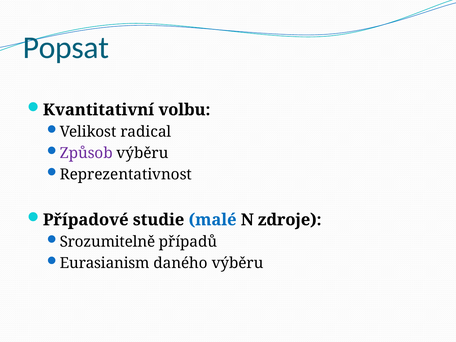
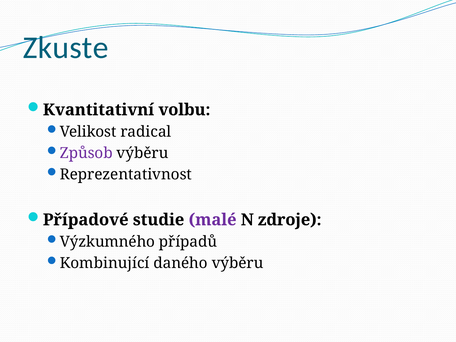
Popsat: Popsat -> Zkuste
malé colour: blue -> purple
Srozumitelně: Srozumitelně -> Výzkumného
Eurasianism: Eurasianism -> Kombinující
